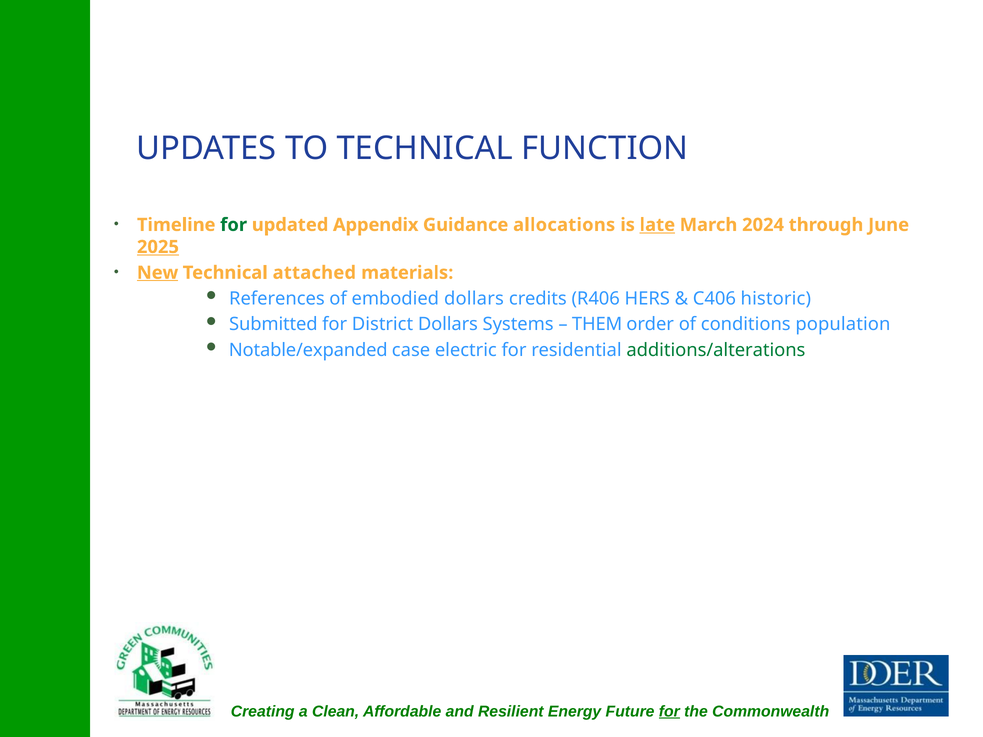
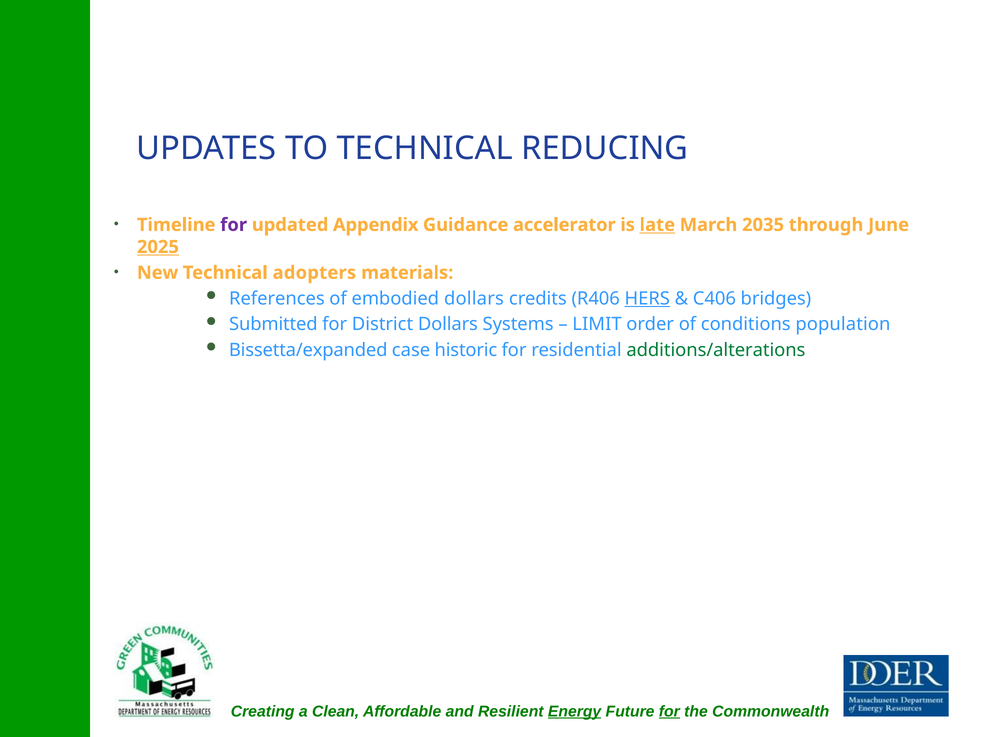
FUNCTION: FUNCTION -> REDUCING
for at (234, 225) colour: green -> purple
allocations: allocations -> accelerator
2024: 2024 -> 2035
New underline: present -> none
attached: attached -> adopters
HERS underline: none -> present
historic: historic -> bridges
THEM: THEM -> LIMIT
Notable/expanded: Notable/expanded -> Bissetta/expanded
electric: electric -> historic
Energy underline: none -> present
